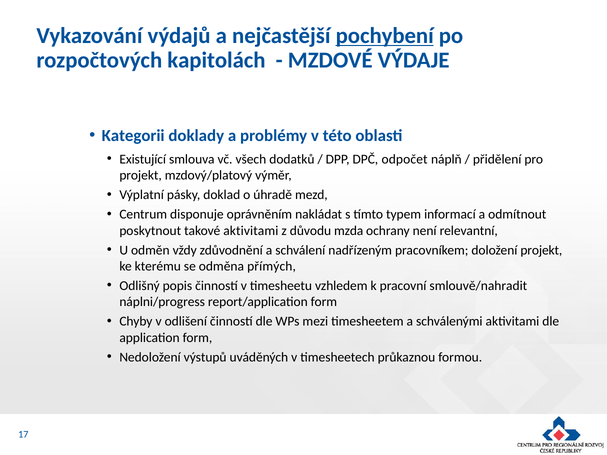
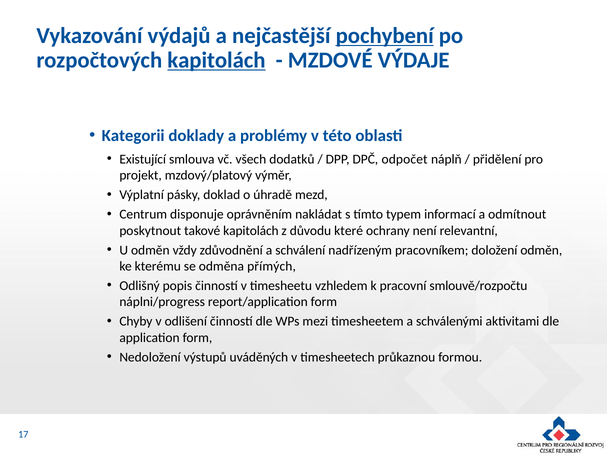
kapitolách at (216, 60) underline: none -> present
takové aktivitami: aktivitami -> kapitolách
mzda: mzda -> které
doložení projekt: projekt -> odměn
smlouvě/nahradit: smlouvě/nahradit -> smlouvě/rozpočtu
